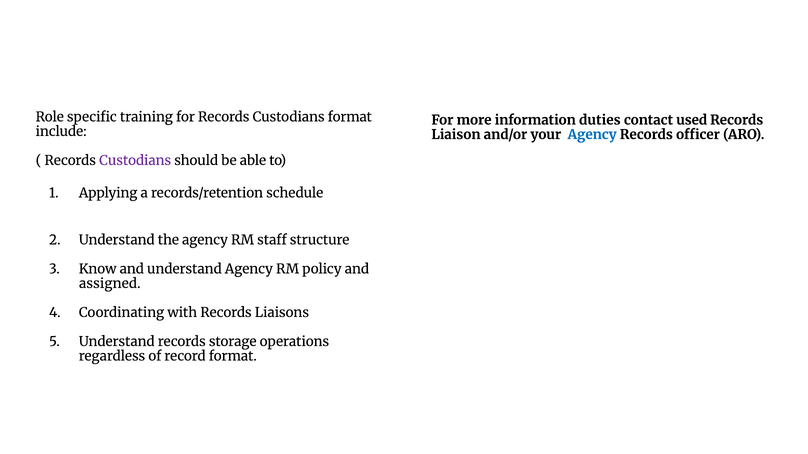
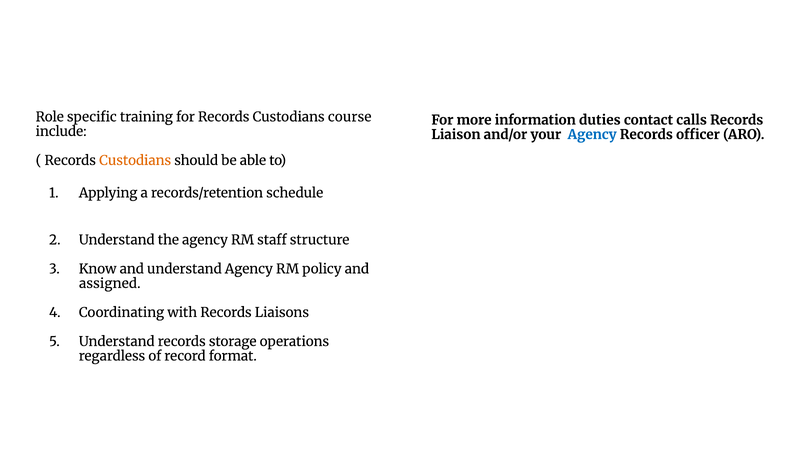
Custodians format: format -> course
used: used -> calls
Custodians at (135, 161) colour: purple -> orange
